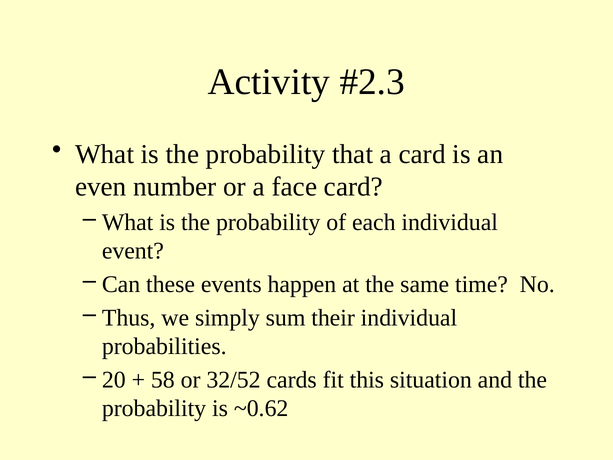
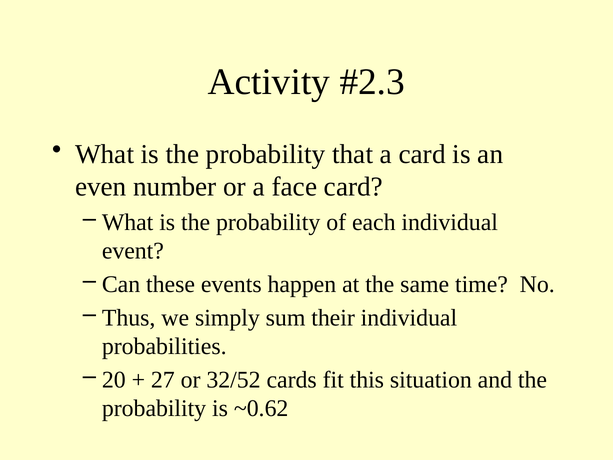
58: 58 -> 27
